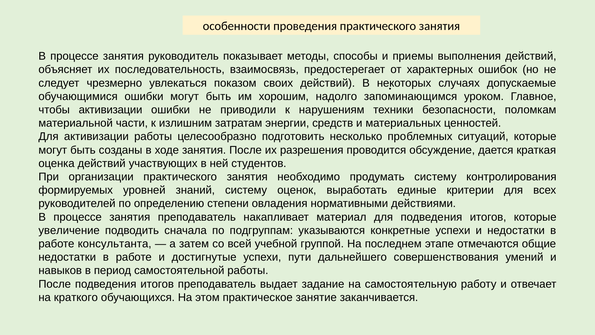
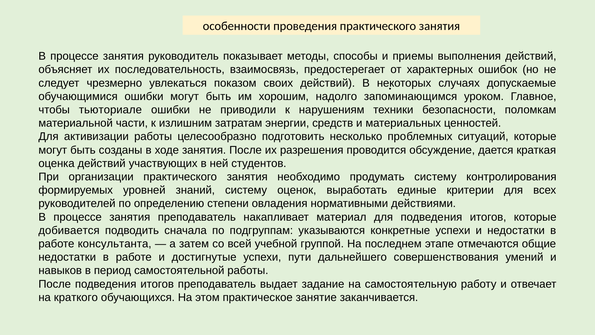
чтобы активизации: активизации -> тьюториале
увеличение: увеличение -> добивается
